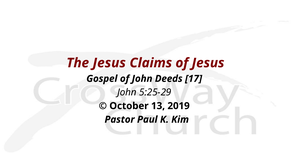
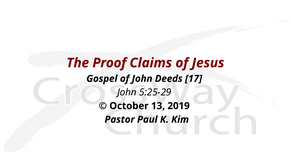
The Jesus: Jesus -> Proof
